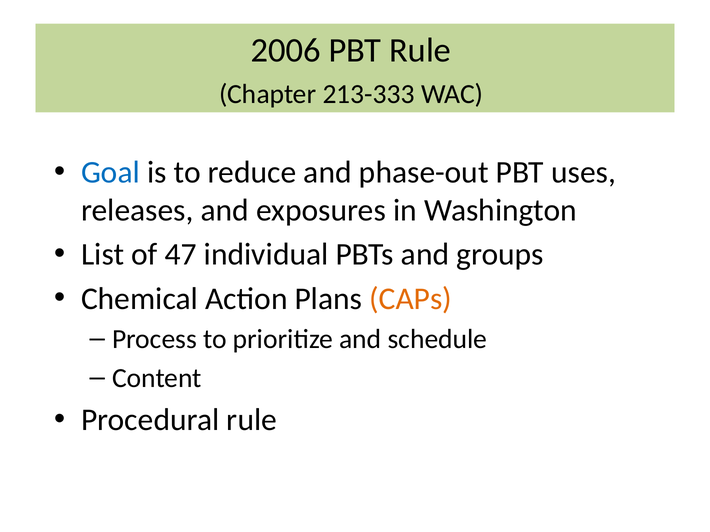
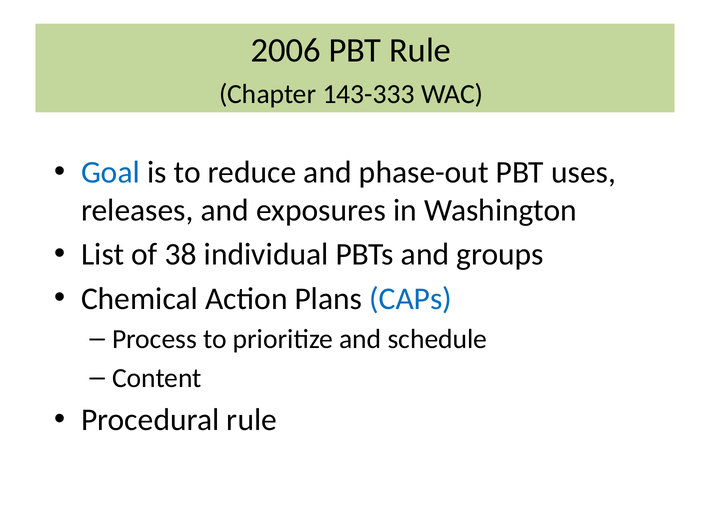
213-333: 213-333 -> 143-333
47: 47 -> 38
CAPs colour: orange -> blue
